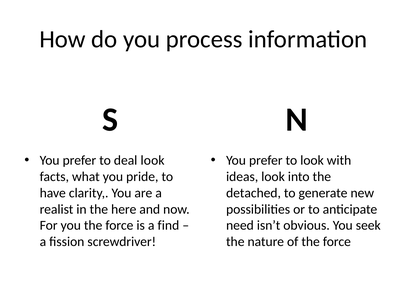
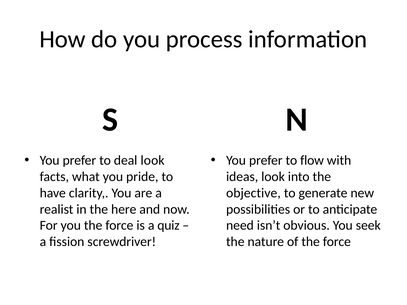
to look: look -> flow
detached: detached -> objective
find: find -> quiz
